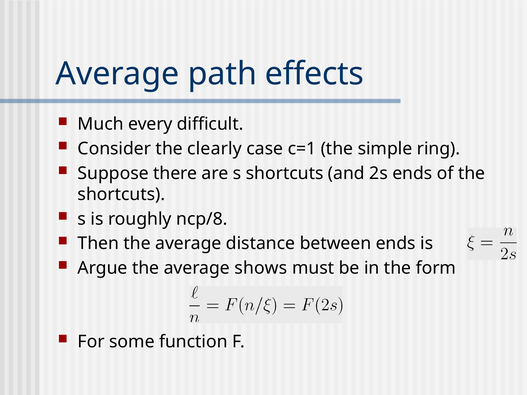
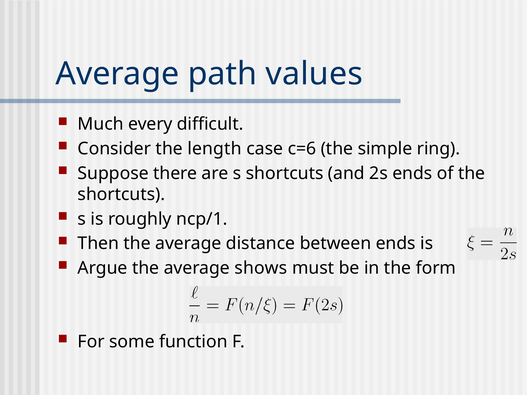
effects: effects -> values
clearly: clearly -> length
c=1: c=1 -> c=6
ncp/8: ncp/8 -> ncp/1
